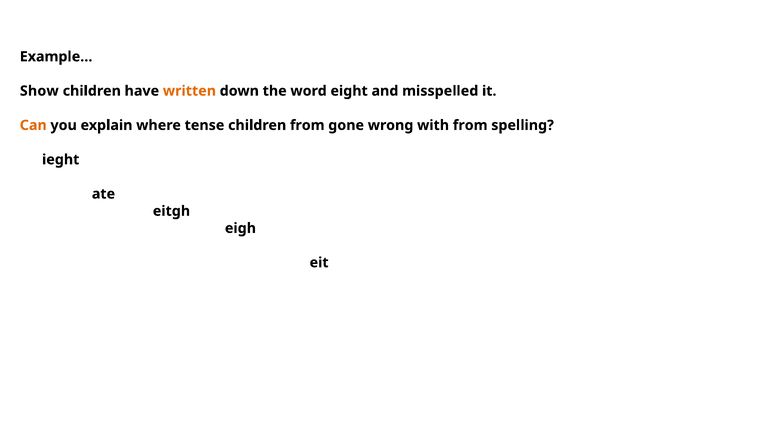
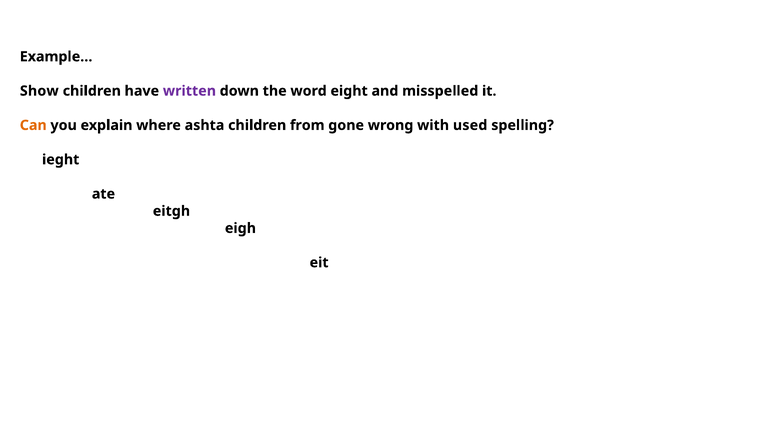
written colour: orange -> purple
tense: tense -> ashta
with from: from -> used
